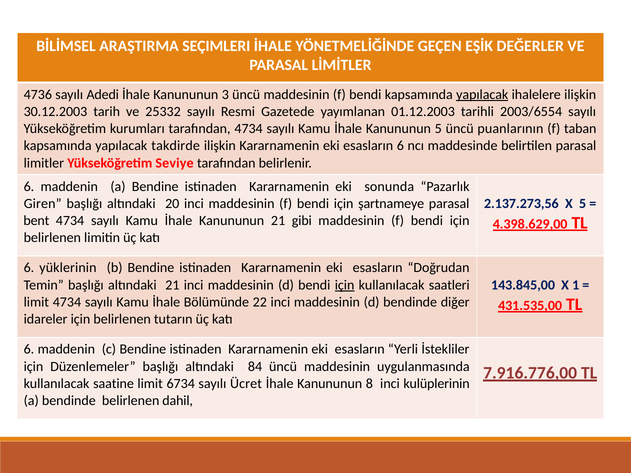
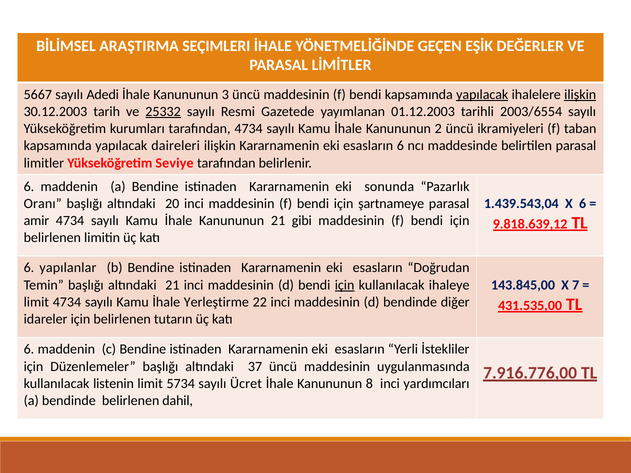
4736: 4736 -> 5667
ilişkin at (580, 94) underline: none -> present
25332 underline: none -> present
Kanununun 5: 5 -> 2
puanlarının: puanlarının -> ikramiyeleri
takdirde: takdirde -> daireleri
Giren: Giren -> Oranı
2.137.273,56: 2.137.273,56 -> 1.439.543,04
X 5: 5 -> 6
bent: bent -> amir
4.398.629,00: 4.398.629,00 -> 9.818.639,12
yüklerinin: yüklerinin -> yapılanlar
saatleri: saatleri -> ihaleye
1: 1 -> 7
Bölümünde: Bölümünde -> Yerleştirme
84: 84 -> 37
saatine: saatine -> listenin
6734: 6734 -> 5734
kulüplerinin: kulüplerinin -> yardımcıları
